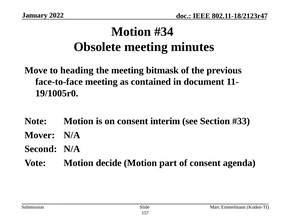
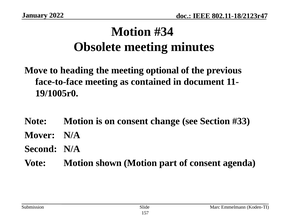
bitmask: bitmask -> optional
interim: interim -> change
decide: decide -> shown
